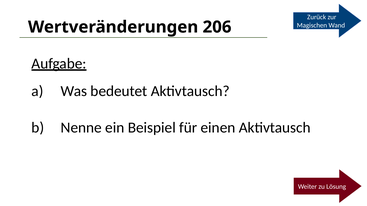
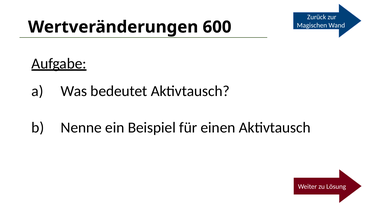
206: 206 -> 600
